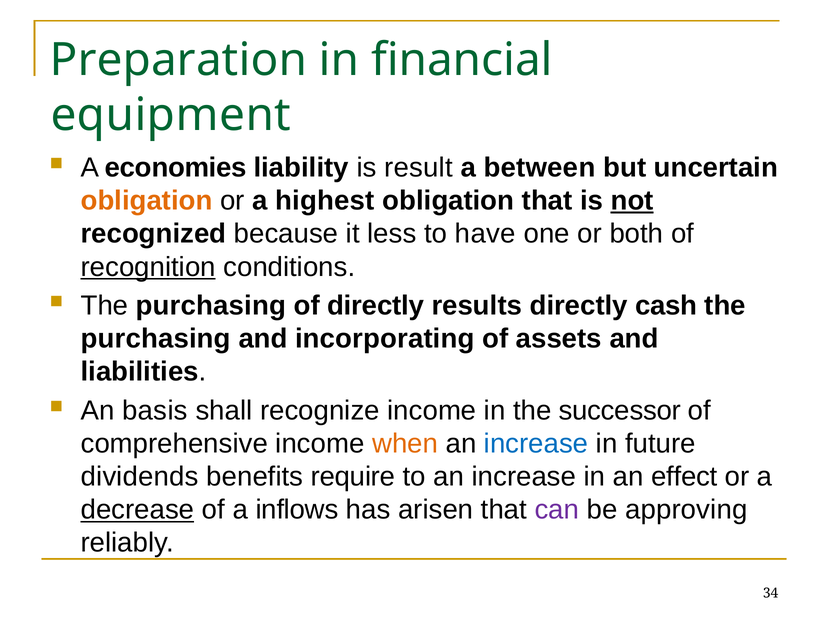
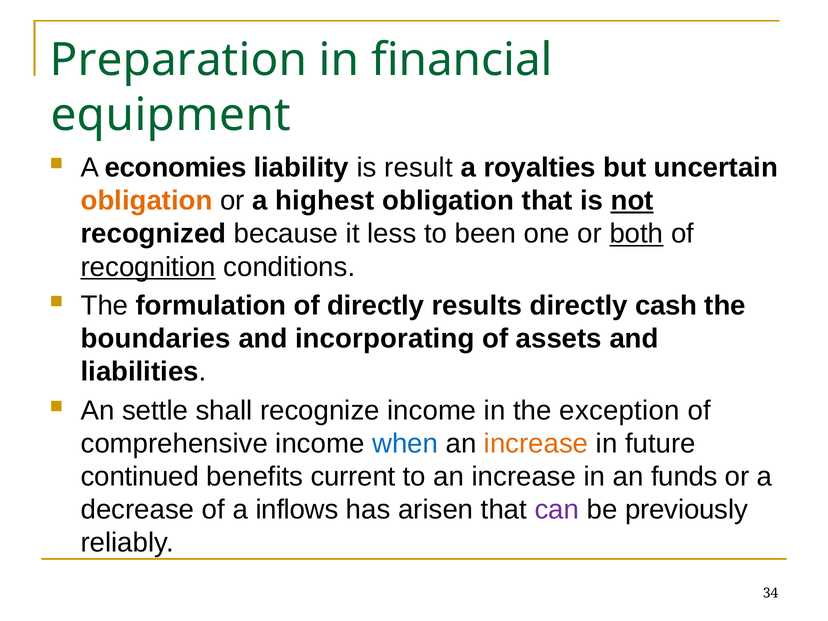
between: between -> royalties
have: have -> been
both underline: none -> present
purchasing at (211, 306): purchasing -> formulation
purchasing at (156, 339): purchasing -> boundaries
basis: basis -> settle
successor: successor -> exception
when colour: orange -> blue
increase at (536, 444) colour: blue -> orange
dividends: dividends -> continued
require: require -> current
effect: effect -> funds
decrease underline: present -> none
approving: approving -> previously
